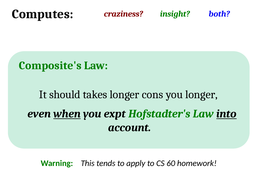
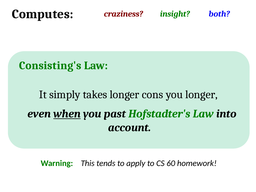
Composite's: Composite's -> Consisting's
should: should -> simply
expt: expt -> past
into underline: present -> none
